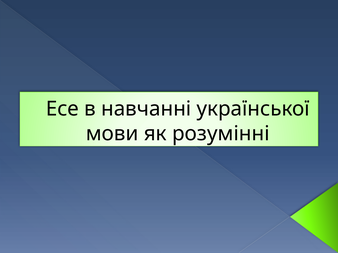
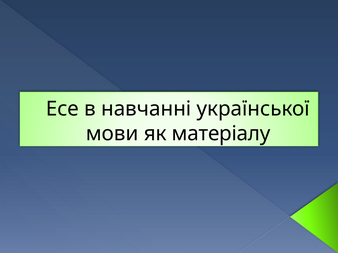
розумінні: розумінні -> матеріалу
